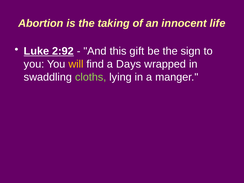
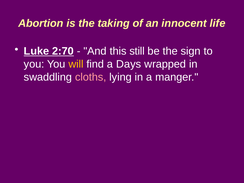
2:92: 2:92 -> 2:70
gift: gift -> still
cloths colour: light green -> pink
